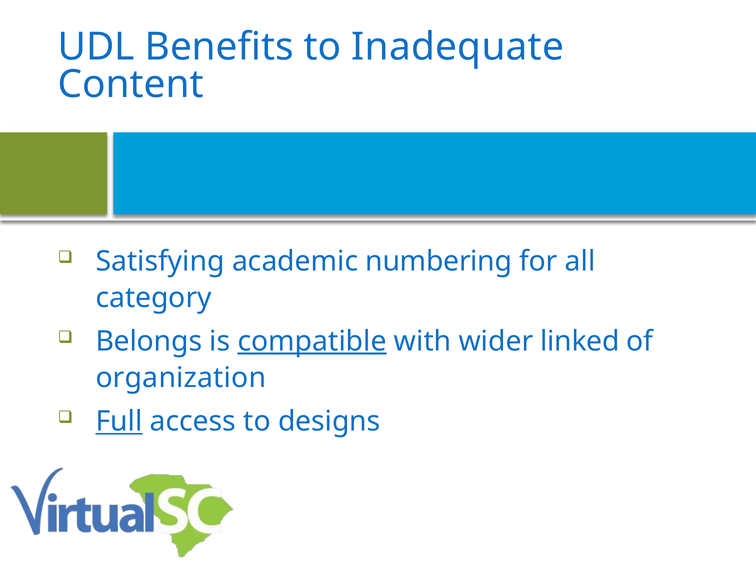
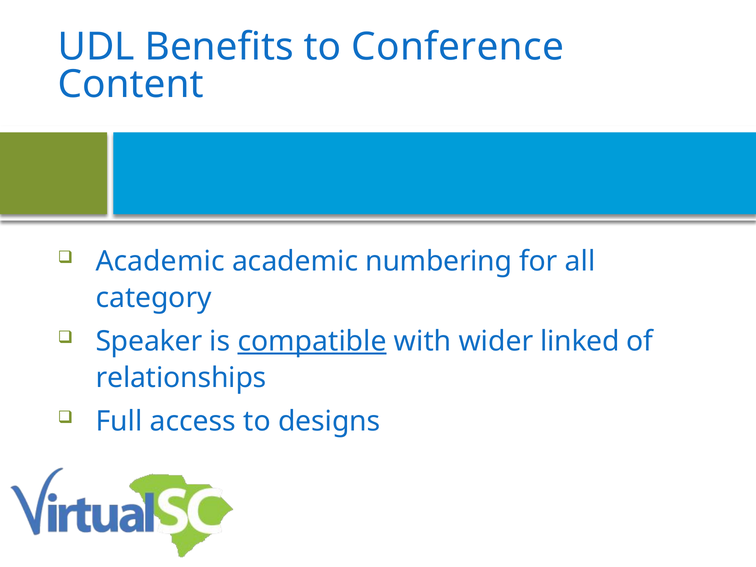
Inadequate: Inadequate -> Conference
Satisfying at (160, 261): Satisfying -> Academic
Belongs: Belongs -> Speaker
organization: organization -> relationships
Full underline: present -> none
